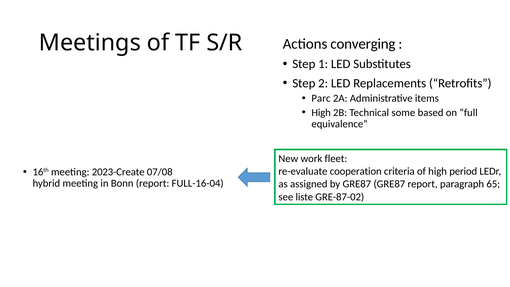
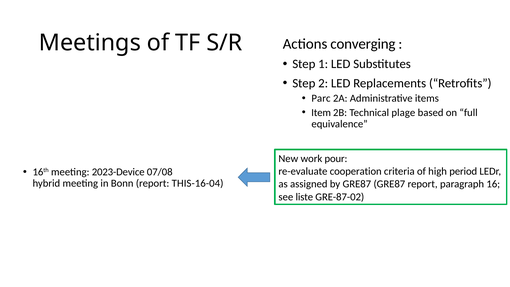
High at (321, 113): High -> Item
some: some -> plage
fleet: fleet -> pour
2023-Create: 2023-Create -> 2023-Device
FULL-16-04: FULL-16-04 -> THIS-16-04
65: 65 -> 16
